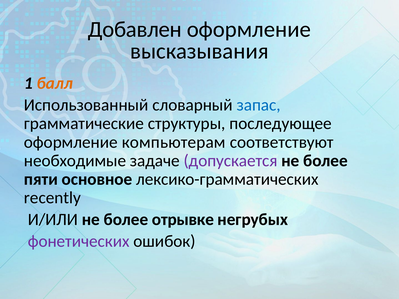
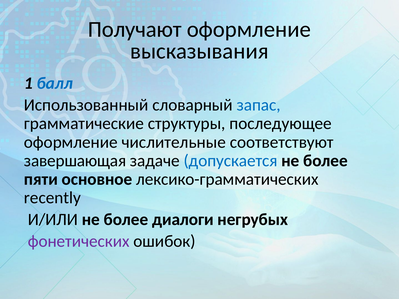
Добавлен: Добавлен -> Получают
балл colour: orange -> blue
компьютерам: компьютерам -> числительные
необходимые: необходимые -> завершающая
допускается colour: purple -> blue
отрывке: отрывке -> диалоги
